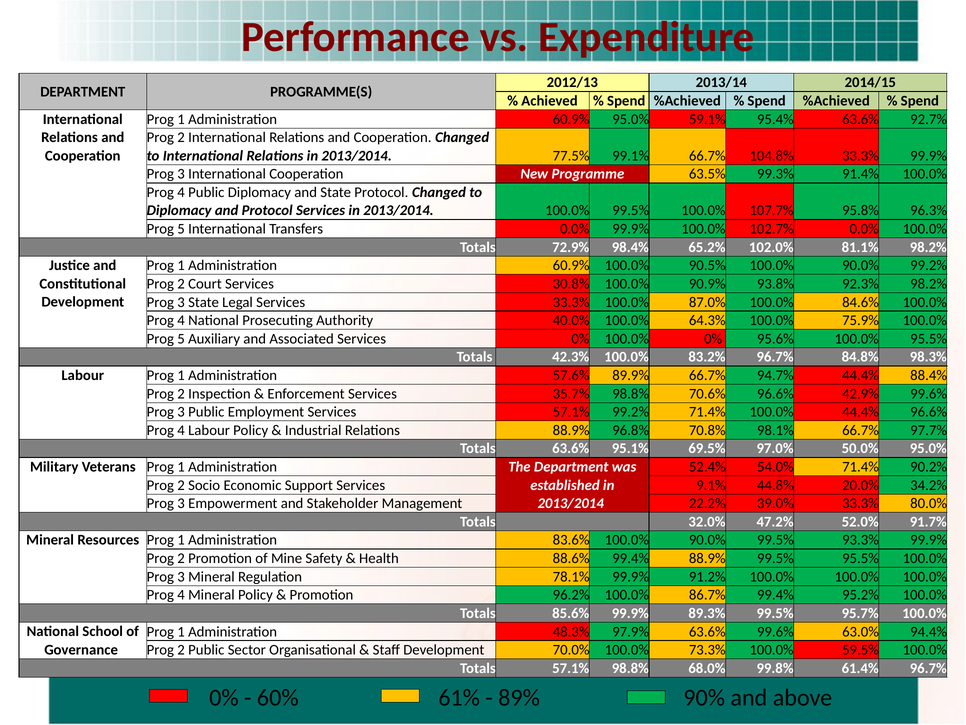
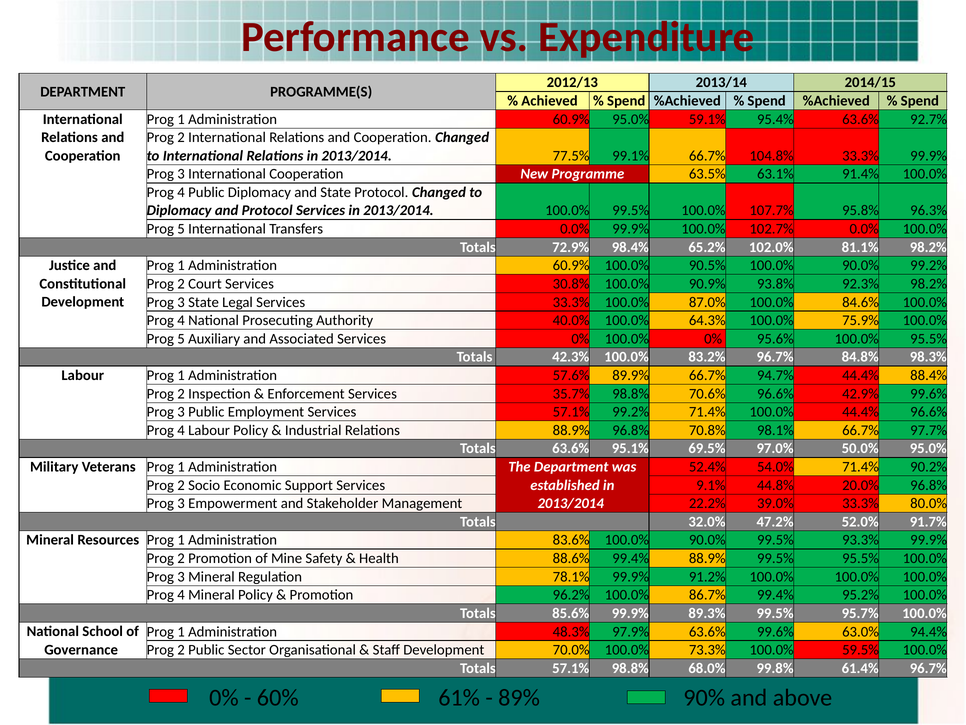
99.3%: 99.3% -> 63.1%
20.0% 34.2%: 34.2% -> 96.8%
